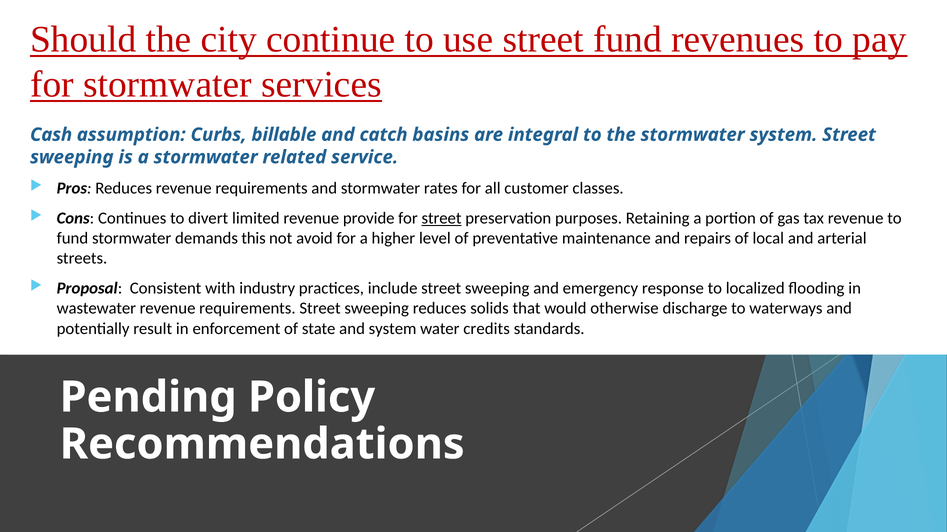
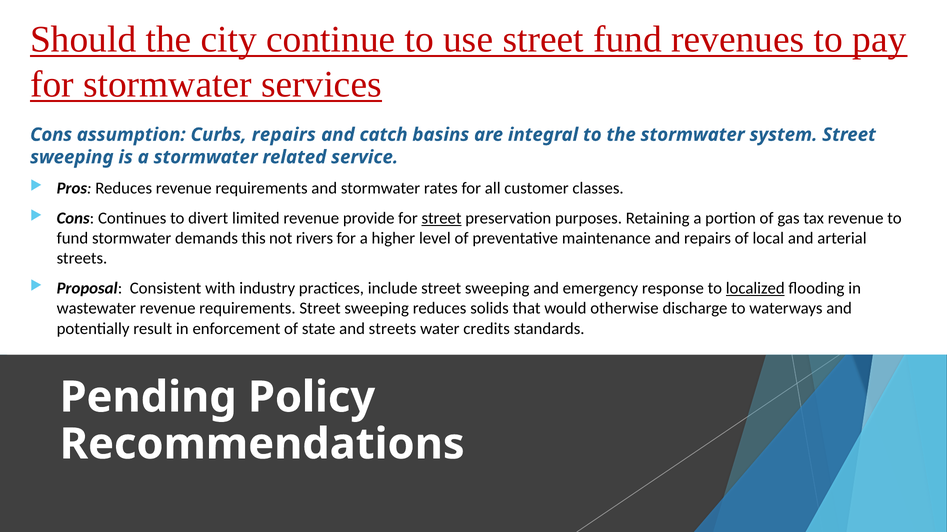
Cash at (51, 135): Cash -> Cons
Curbs billable: billable -> repairs
avoid: avoid -> rivers
localized underline: none -> present
and system: system -> streets
